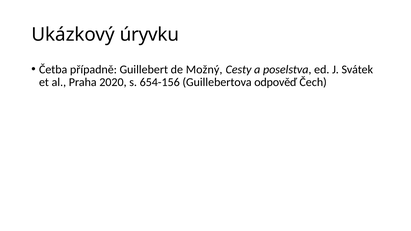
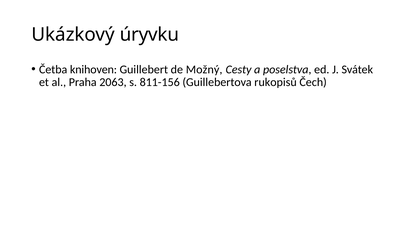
případně: případně -> knihoven
2020: 2020 -> 2063
654-156: 654-156 -> 811-156
odpověď: odpověď -> rukopisů
